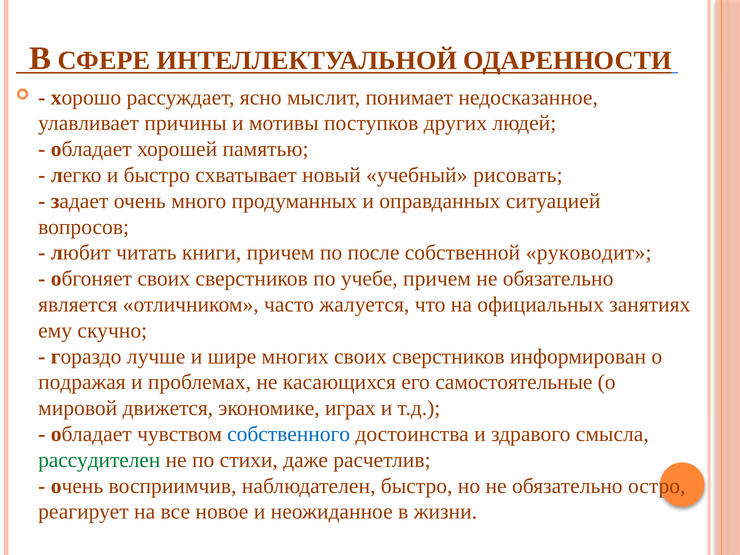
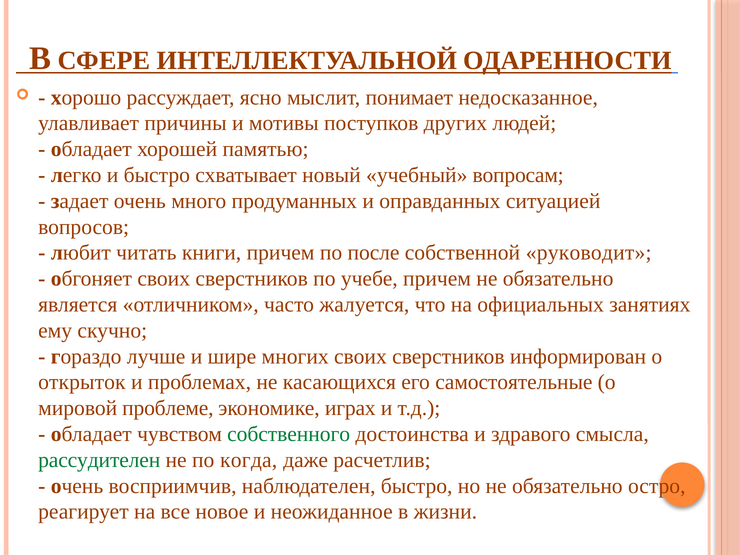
рисовать: рисовать -> вопросам
подражая: подражая -> открыток
движется: движется -> проблеме
собственного colour: blue -> green
стихи: стихи -> когда
